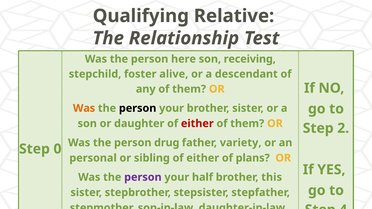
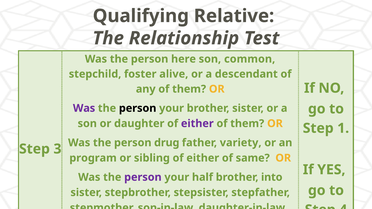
receiving: receiving -> common
Was at (84, 108) colour: orange -> purple
either at (197, 124) colour: red -> purple
2: 2 -> 1
0: 0 -> 3
personal: personal -> program
plans: plans -> same
this: this -> into
